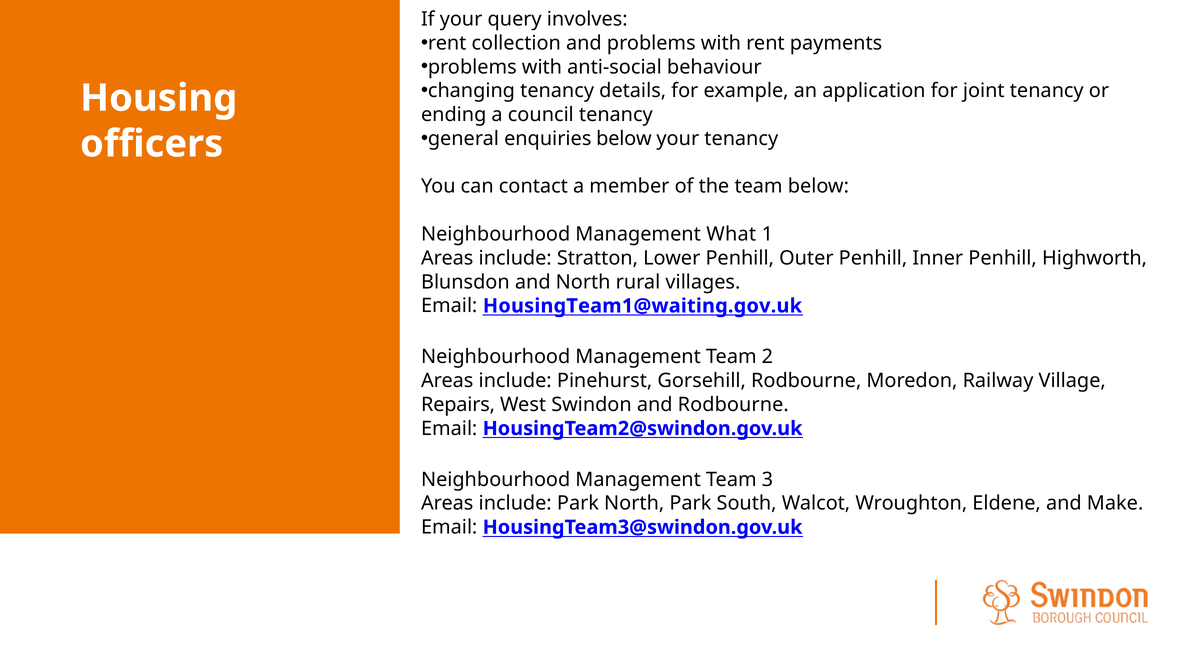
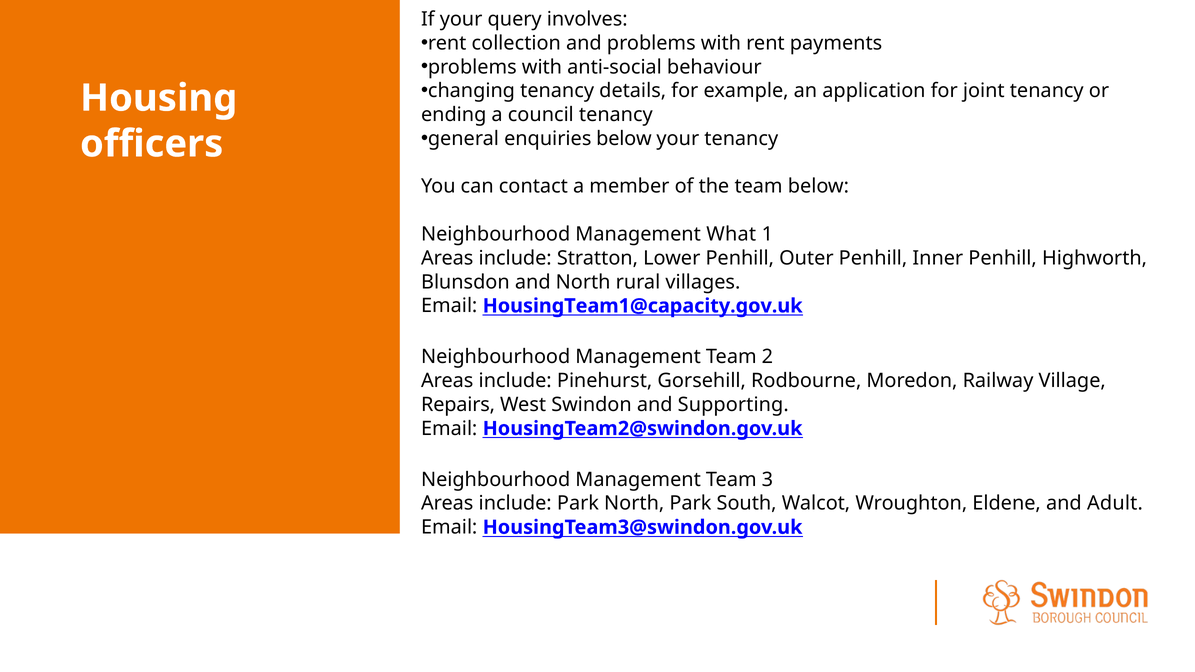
HousingTeam1@waiting.gov.uk: HousingTeam1@waiting.gov.uk -> HousingTeam1@capacity.gov.uk
and Rodbourne: Rodbourne -> Supporting
Make: Make -> Adult
